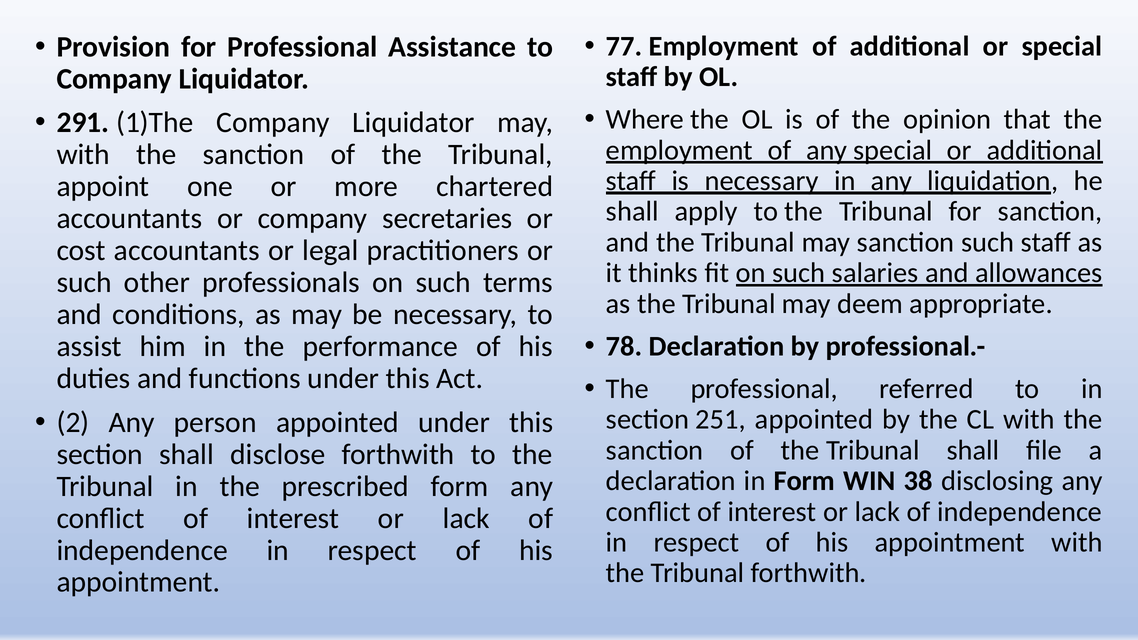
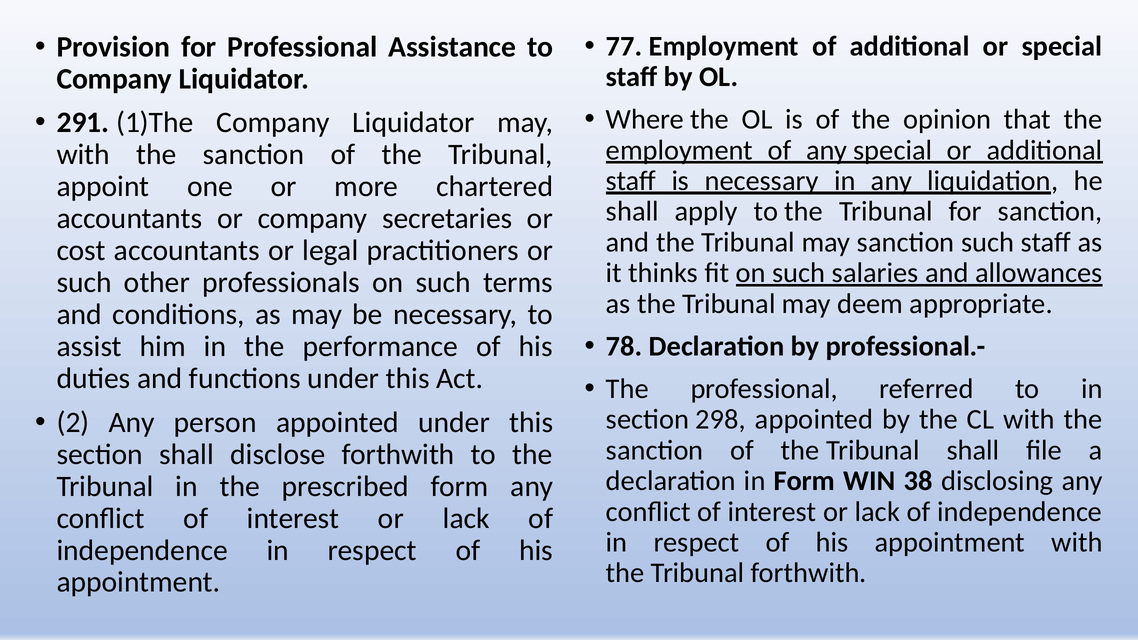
251: 251 -> 298
